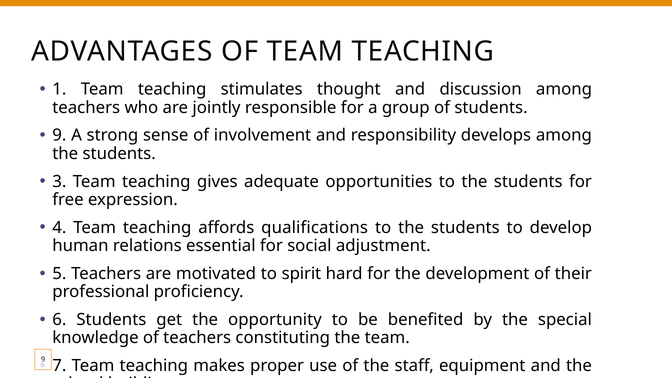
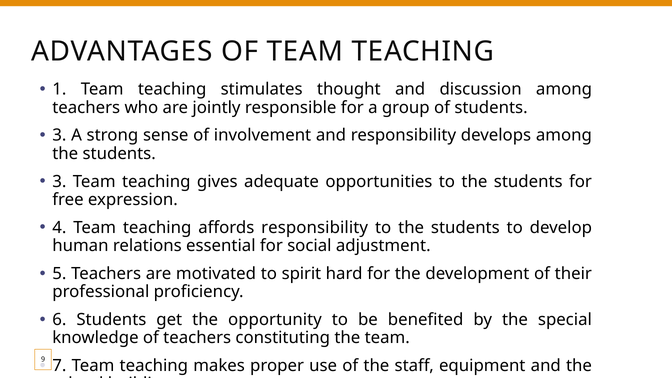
9 at (59, 135): 9 -> 3
affords qualifications: qualifications -> responsibility
